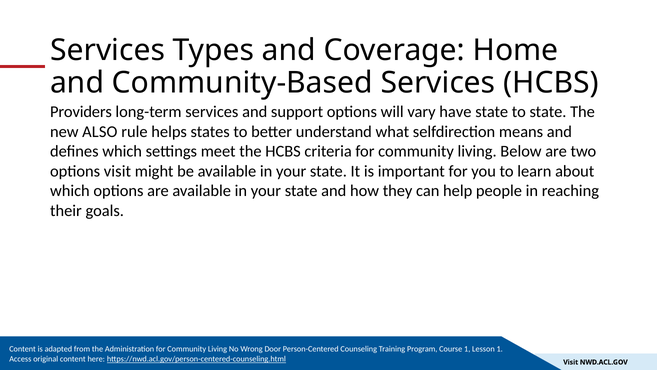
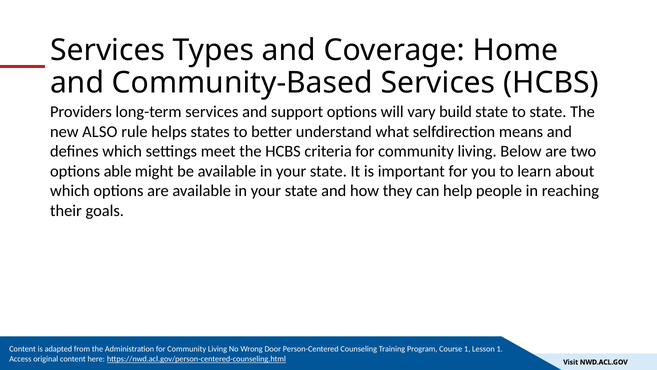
have: have -> build
options visit: visit -> able
